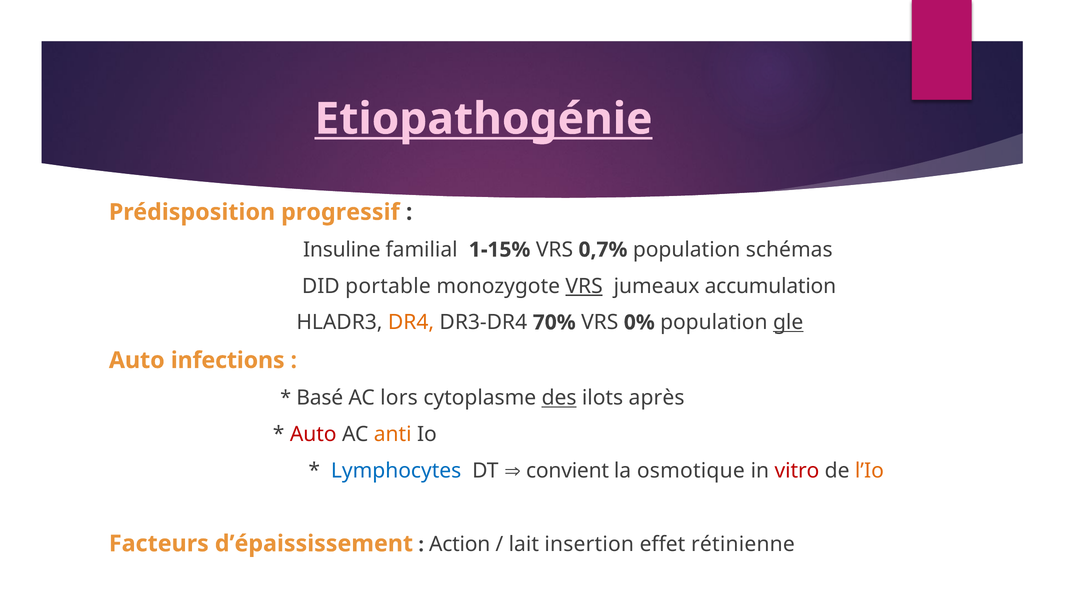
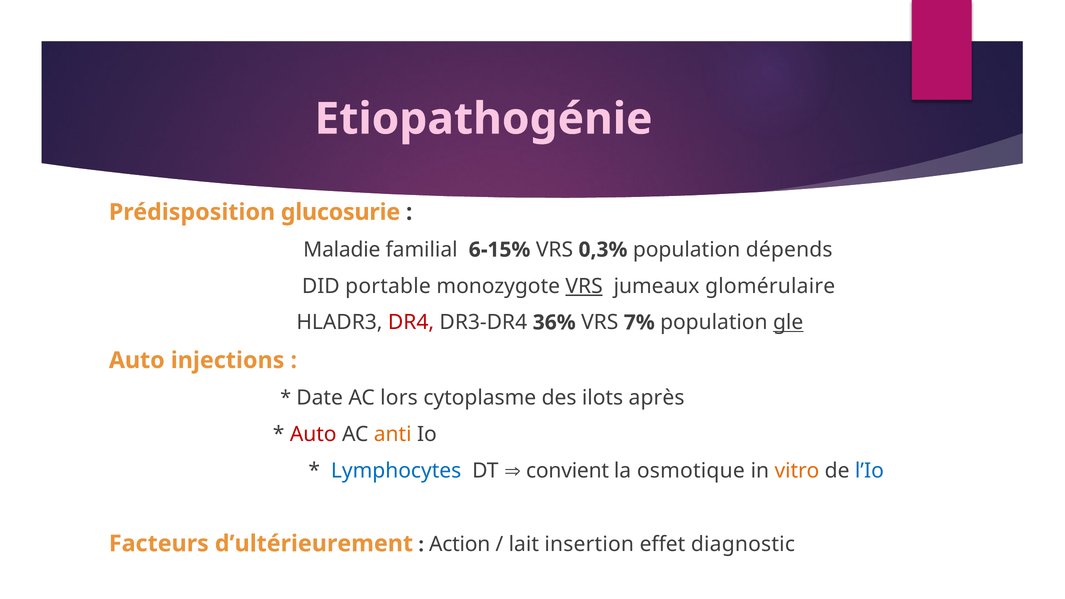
Etiopathogénie underline: present -> none
progressif: progressif -> glucosurie
Insuline: Insuline -> Maladie
1-15%: 1-15% -> 6-15%
0,7%: 0,7% -> 0,3%
schémas: schémas -> dépends
accumulation: accumulation -> glomérulaire
DR4 colour: orange -> red
70%: 70% -> 36%
0%: 0% -> 7%
infections: infections -> injections
Basé: Basé -> Date
des underline: present -> none
vitro colour: red -> orange
l’Io colour: orange -> blue
d’épaississement: d’épaississement -> d’ultérieurement
rétinienne: rétinienne -> diagnostic
